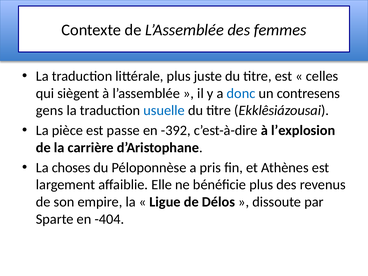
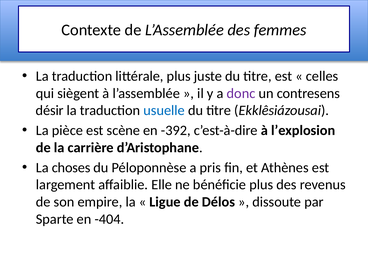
donc colour: blue -> purple
gens: gens -> désir
passe: passe -> scène
